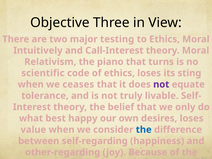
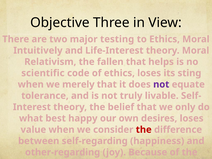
Call-Interest: Call-Interest -> Life-Interest
piano: piano -> fallen
turns: turns -> helps
ceases: ceases -> merely
the at (144, 130) colour: blue -> red
